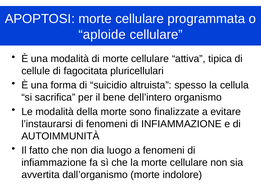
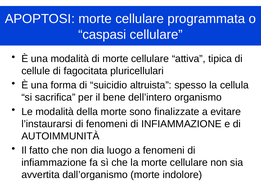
aploide: aploide -> caspasi
